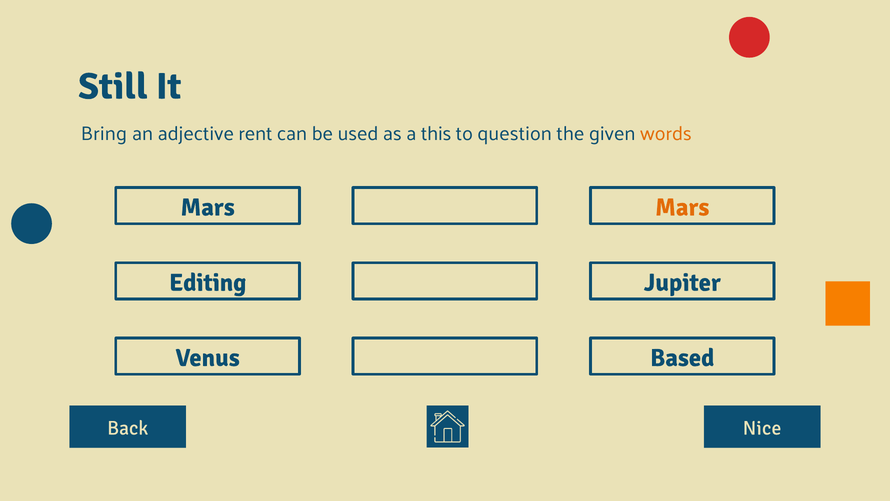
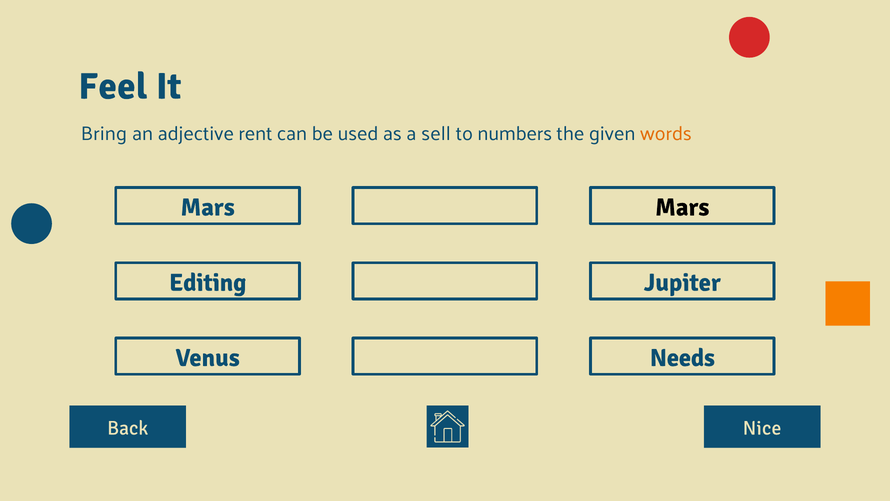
Still: Still -> Feel
this: this -> sell
question: question -> numbers
Mars at (682, 207) colour: orange -> black
Based: Based -> Needs
